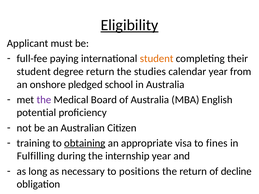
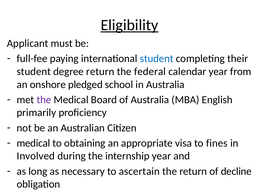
student at (157, 59) colour: orange -> blue
studies: studies -> federal
potential: potential -> primarily
training at (33, 143): training -> medical
obtaining underline: present -> none
Fulfilling: Fulfilling -> Involved
positions: positions -> ascertain
